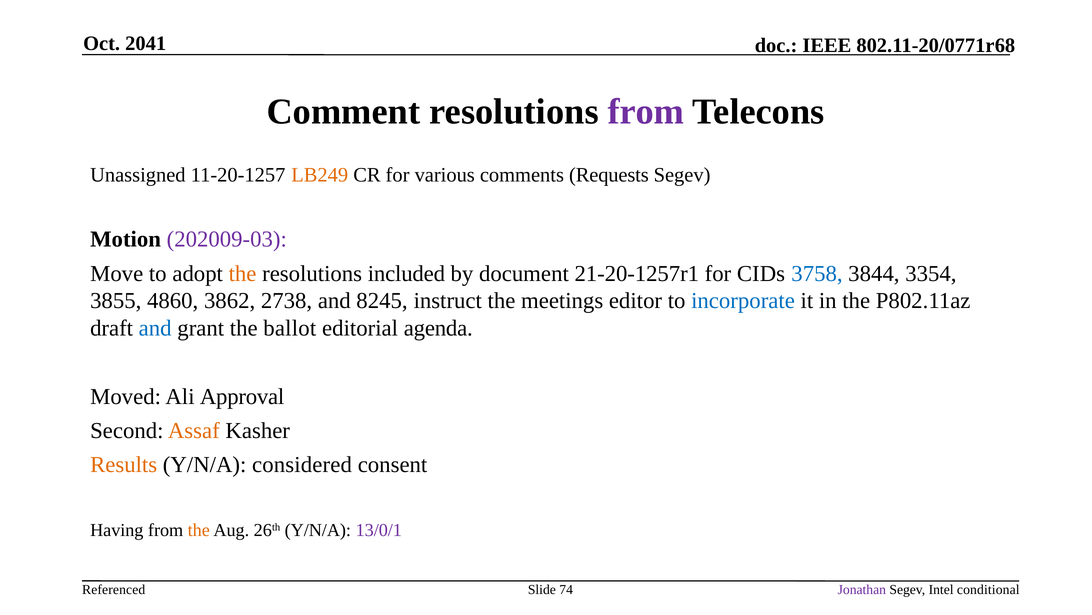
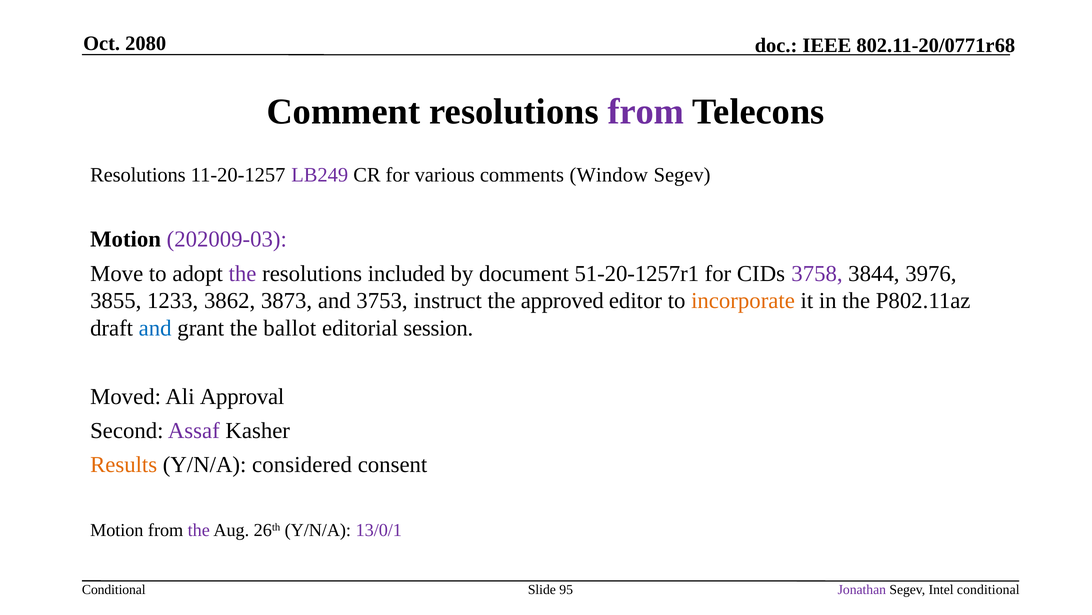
2041: 2041 -> 2080
Unassigned at (138, 175): Unassigned -> Resolutions
LB249 colour: orange -> purple
Requests: Requests -> Window
the at (243, 273) colour: orange -> purple
21-20-1257r1: 21-20-1257r1 -> 51-20-1257r1
3758 colour: blue -> purple
3354: 3354 -> 3976
4860: 4860 -> 1233
2738: 2738 -> 3873
8245: 8245 -> 3753
meetings: meetings -> approved
incorporate colour: blue -> orange
agenda: agenda -> session
Assaf colour: orange -> purple
Having at (117, 530): Having -> Motion
the at (199, 530) colour: orange -> purple
Referenced at (114, 589): Referenced -> Conditional
74: 74 -> 95
